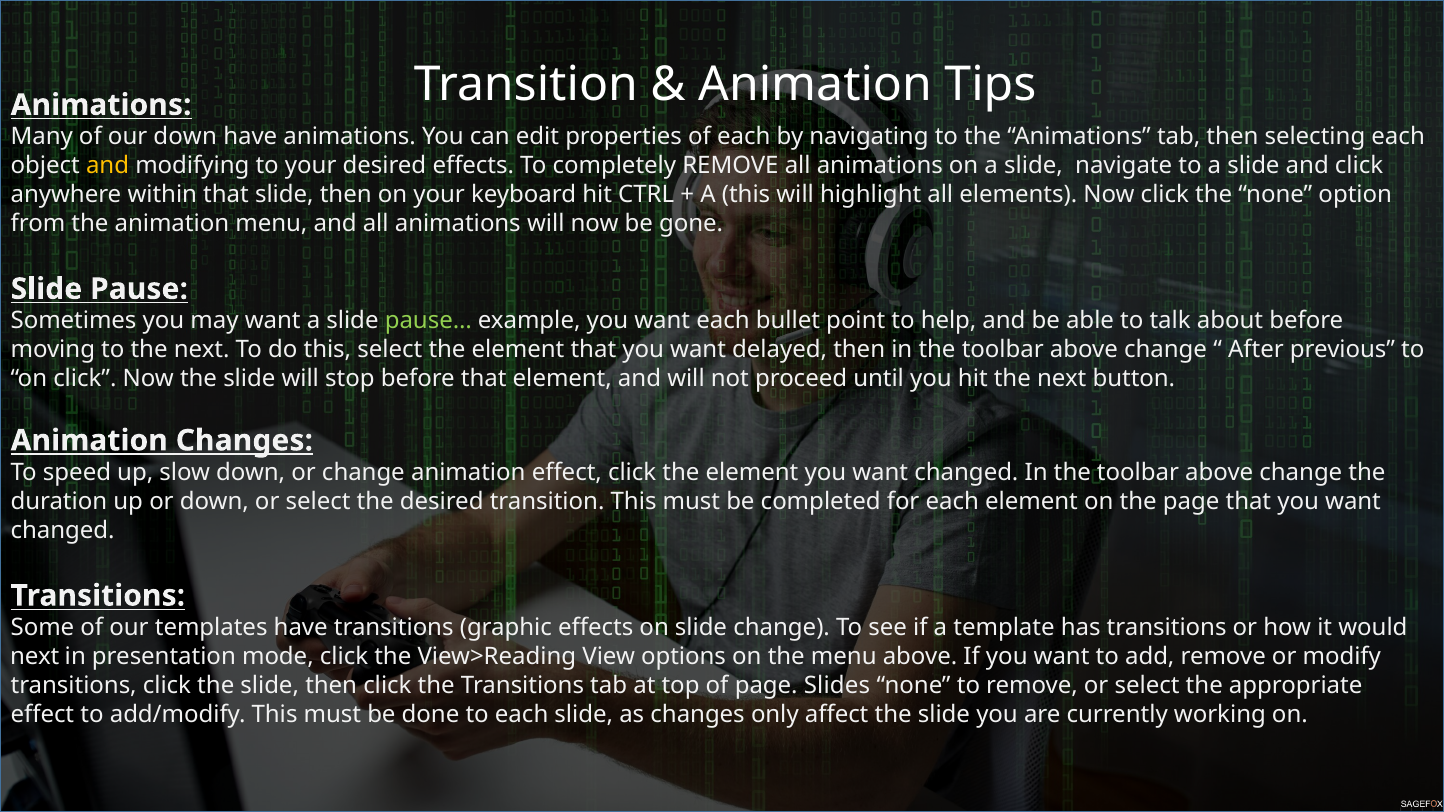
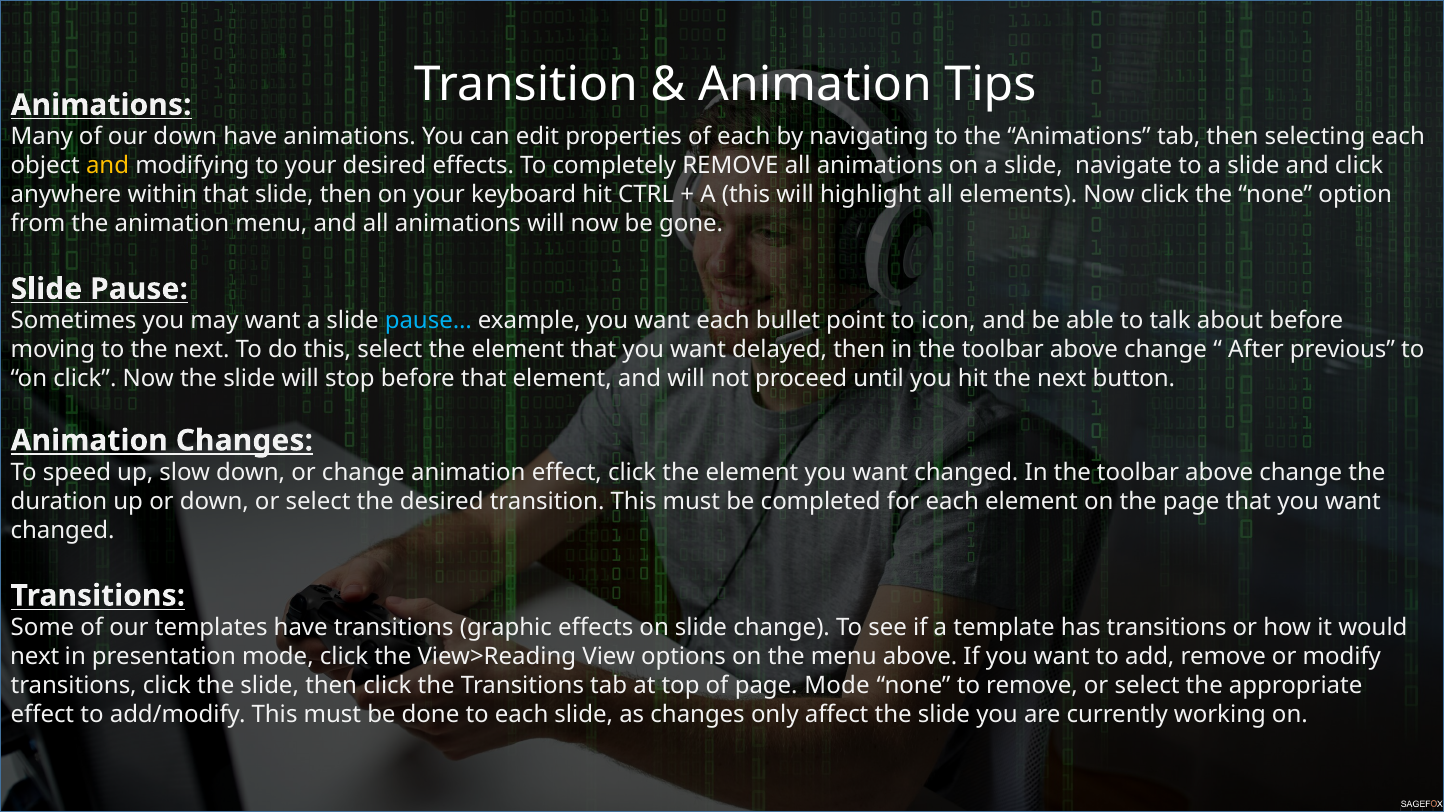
pause… colour: light green -> light blue
help: help -> icon
page Slides: Slides -> Mode
